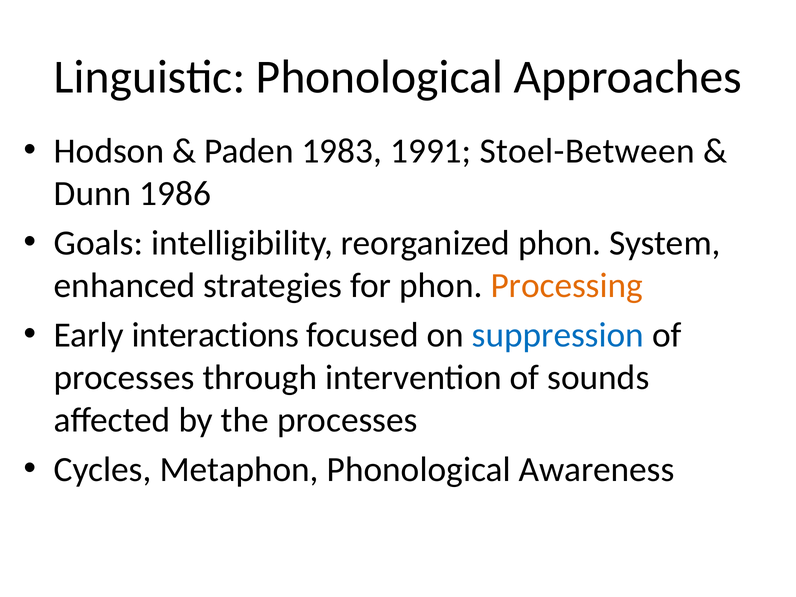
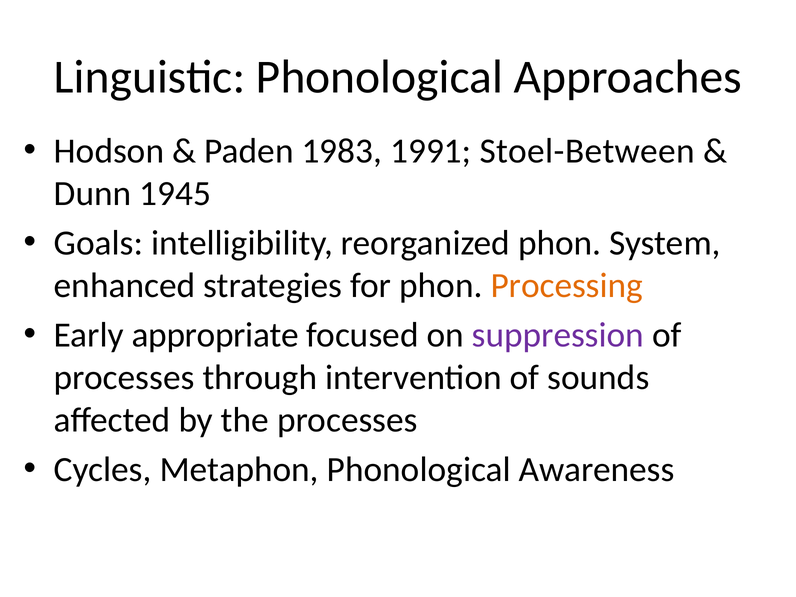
1986: 1986 -> 1945
interactions: interactions -> appropriate
suppression colour: blue -> purple
